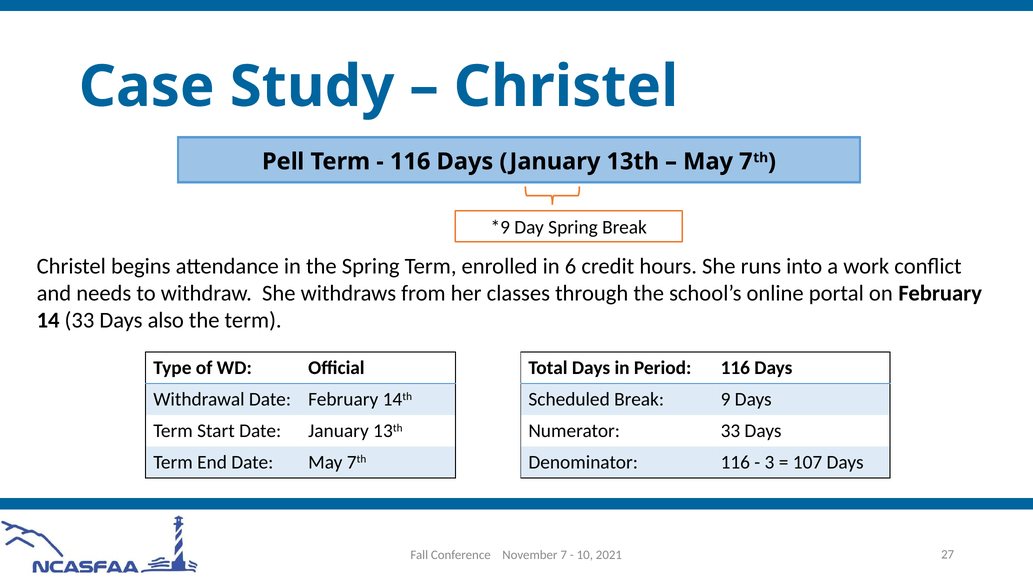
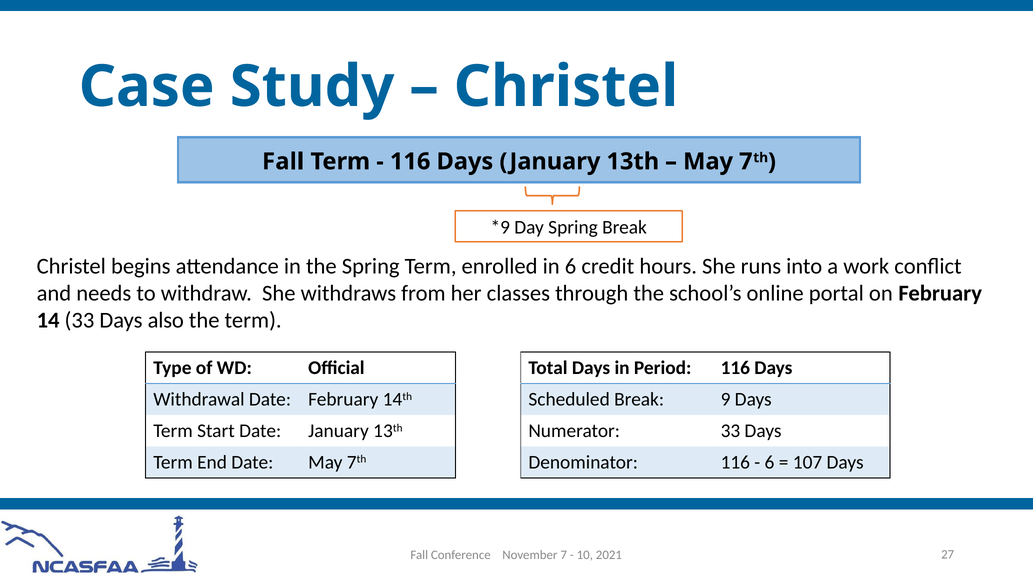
Pell at (283, 162): Pell -> Fall
3 at (769, 462): 3 -> 6
